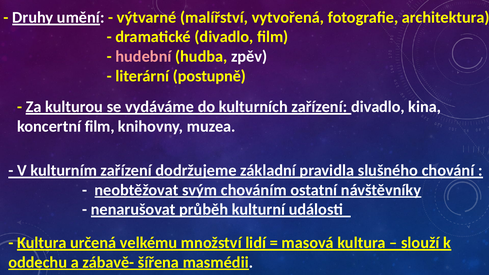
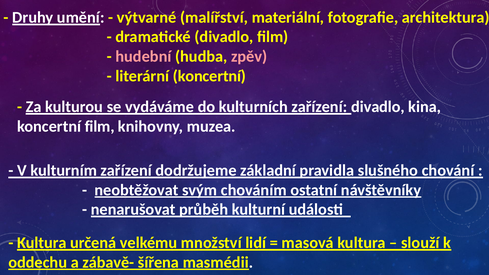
vytvořená: vytvořená -> materiální
zpěv colour: white -> pink
literární postupně: postupně -> koncertní
